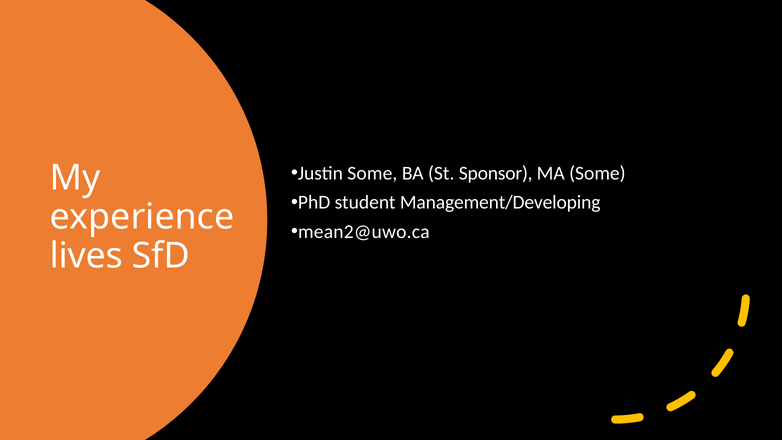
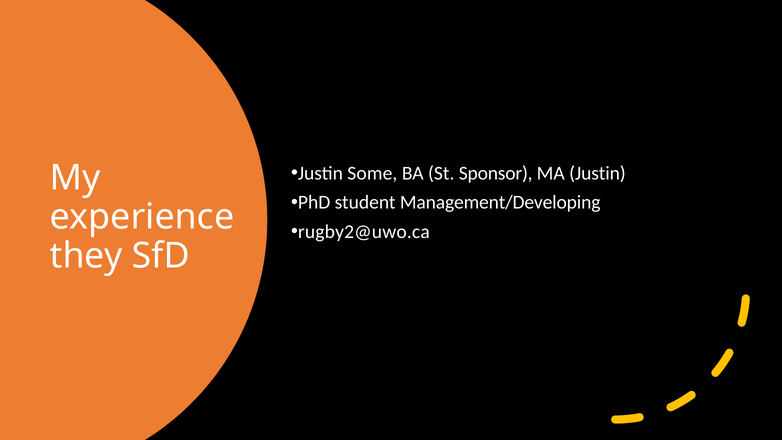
MA Some: Some -> Justin
mean2@uwo.ca: mean2@uwo.ca -> rugby2@uwo.ca
lives: lives -> they
